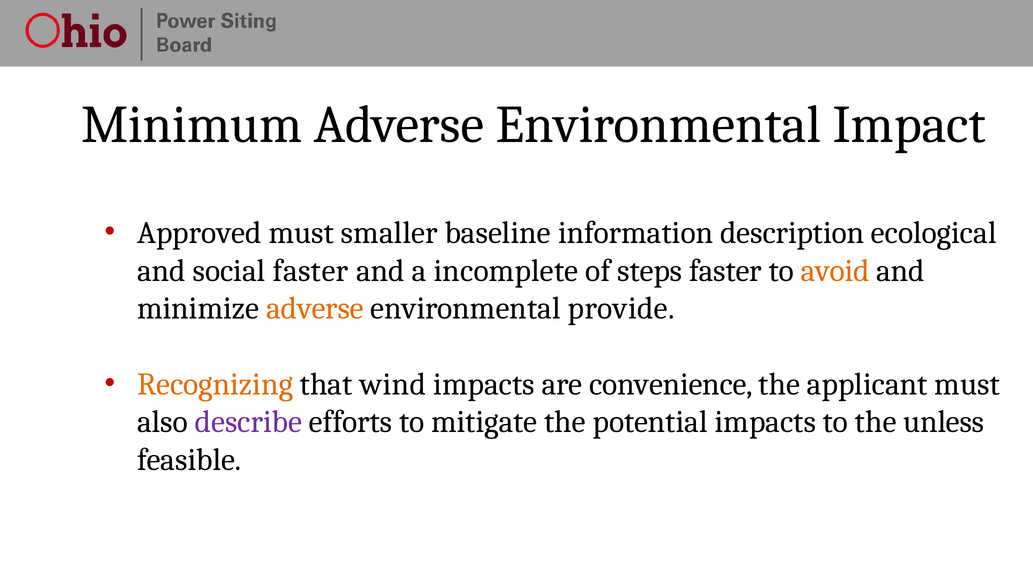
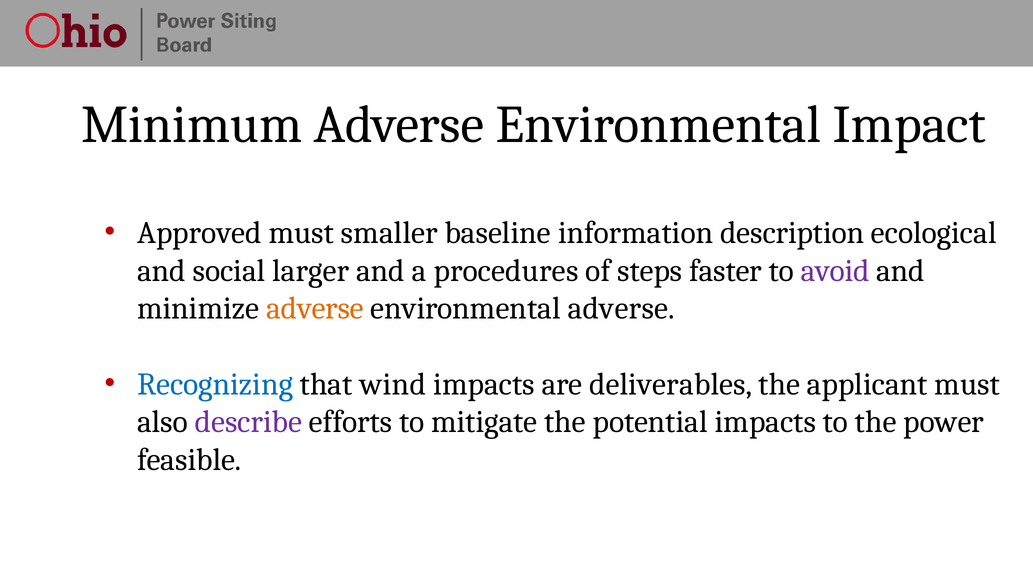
social faster: faster -> larger
incomplete: incomplete -> procedures
avoid colour: orange -> purple
environmental provide: provide -> adverse
Recognizing colour: orange -> blue
convenience: convenience -> deliverables
unless: unless -> power
